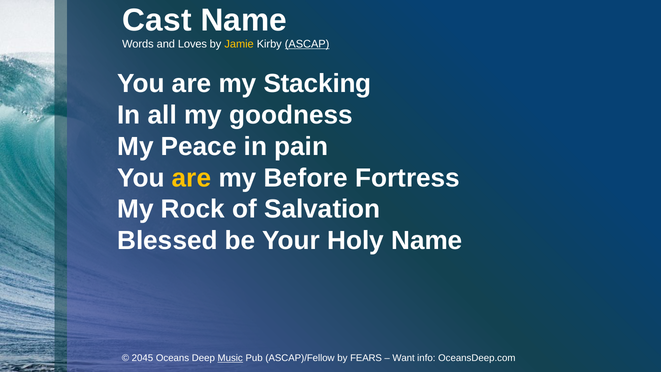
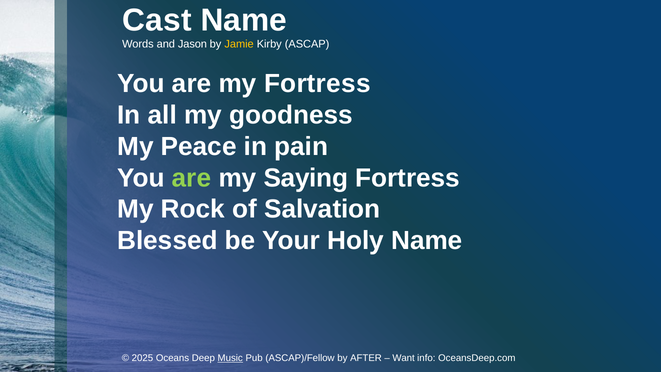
Loves: Loves -> Jason
ASCAP underline: present -> none
my Stacking: Stacking -> Fortress
are at (192, 178) colour: yellow -> light green
Before: Before -> Saying
2045: 2045 -> 2025
FEARS: FEARS -> AFTER
